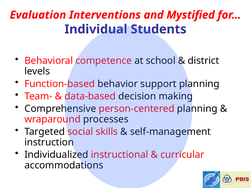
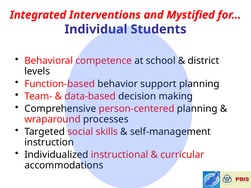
Evaluation: Evaluation -> Integrated
